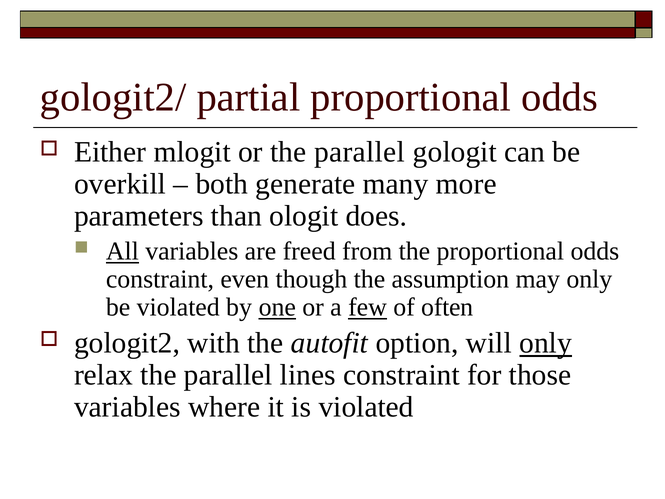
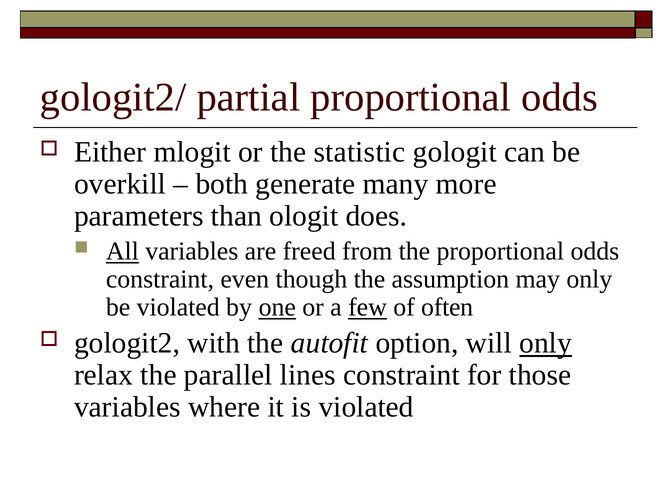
or the parallel: parallel -> statistic
